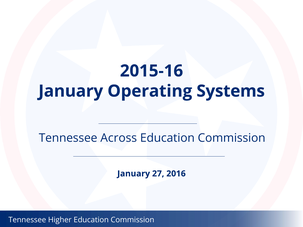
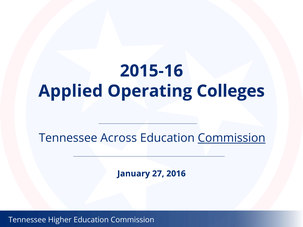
January at (71, 91): January -> Applied
Systems: Systems -> Colleges
Commission at (232, 138) underline: none -> present
